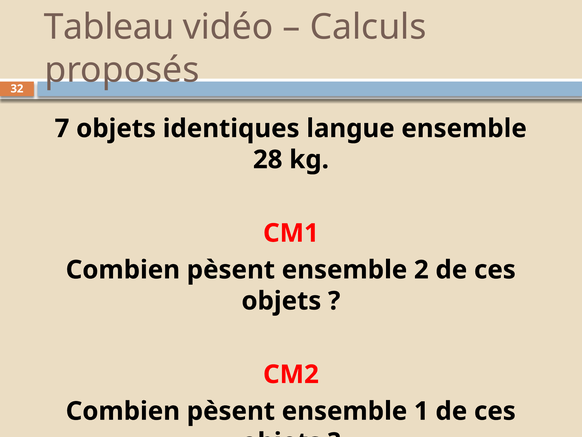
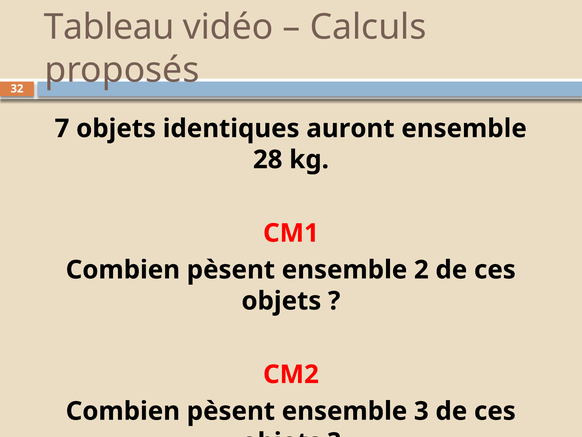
langue: langue -> auront
1: 1 -> 3
